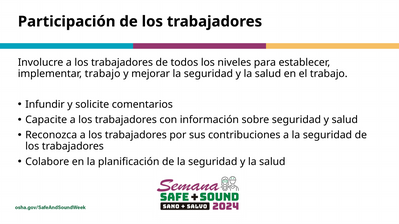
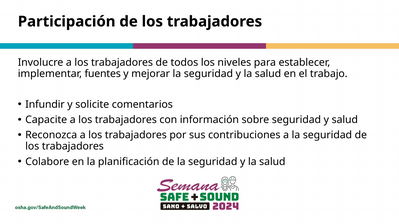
implementar trabajo: trabajo -> fuentes
